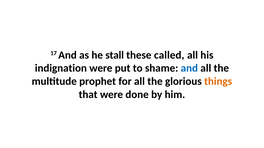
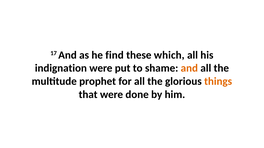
stall: stall -> find
called: called -> which
and at (189, 68) colour: blue -> orange
